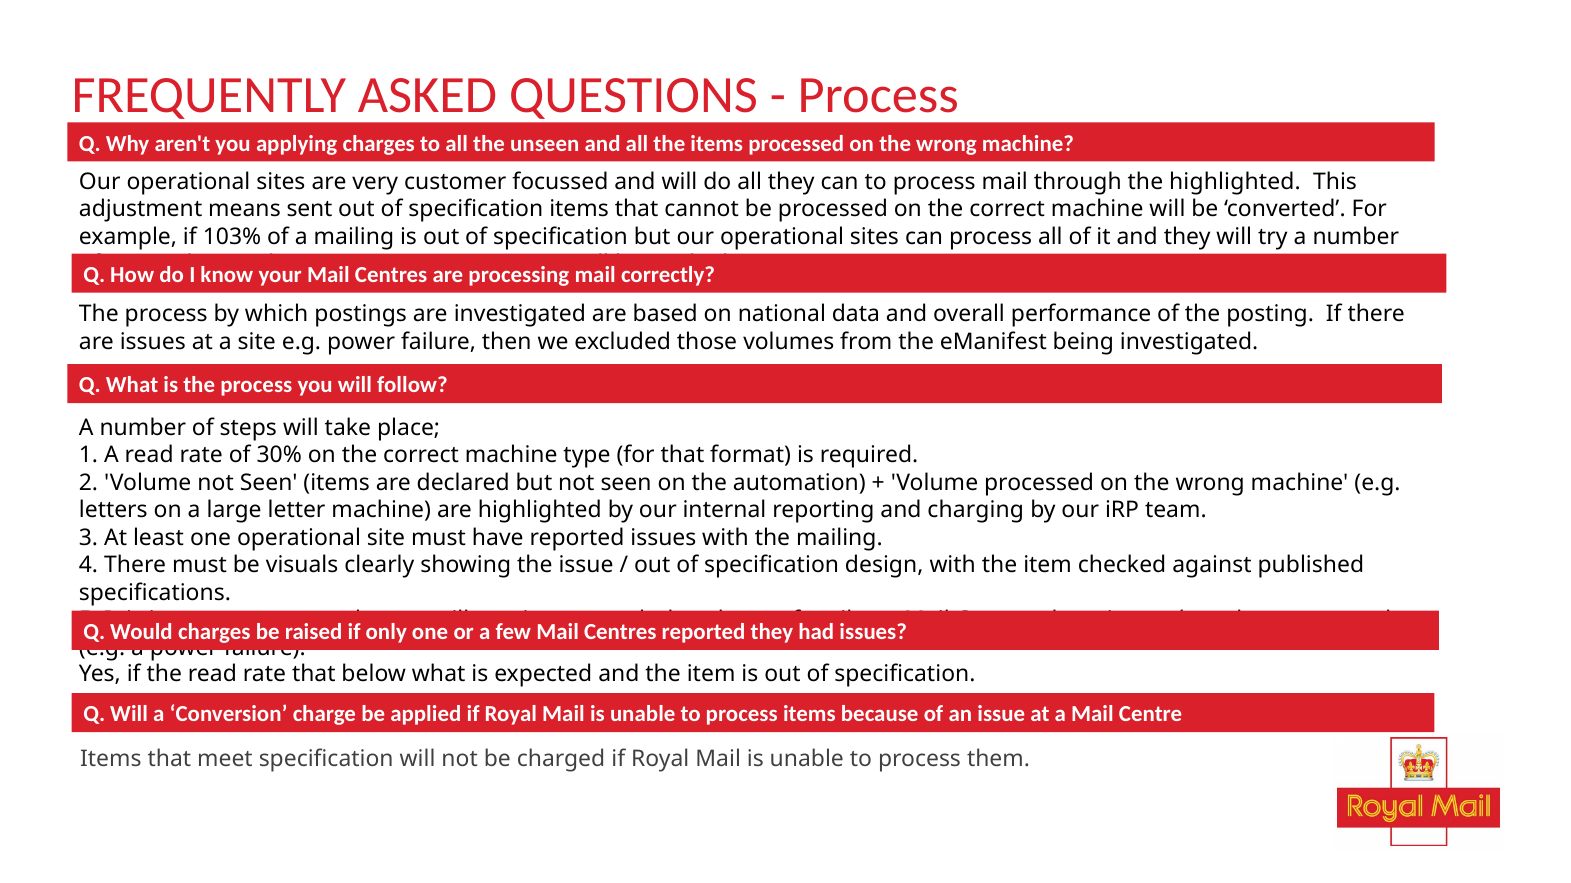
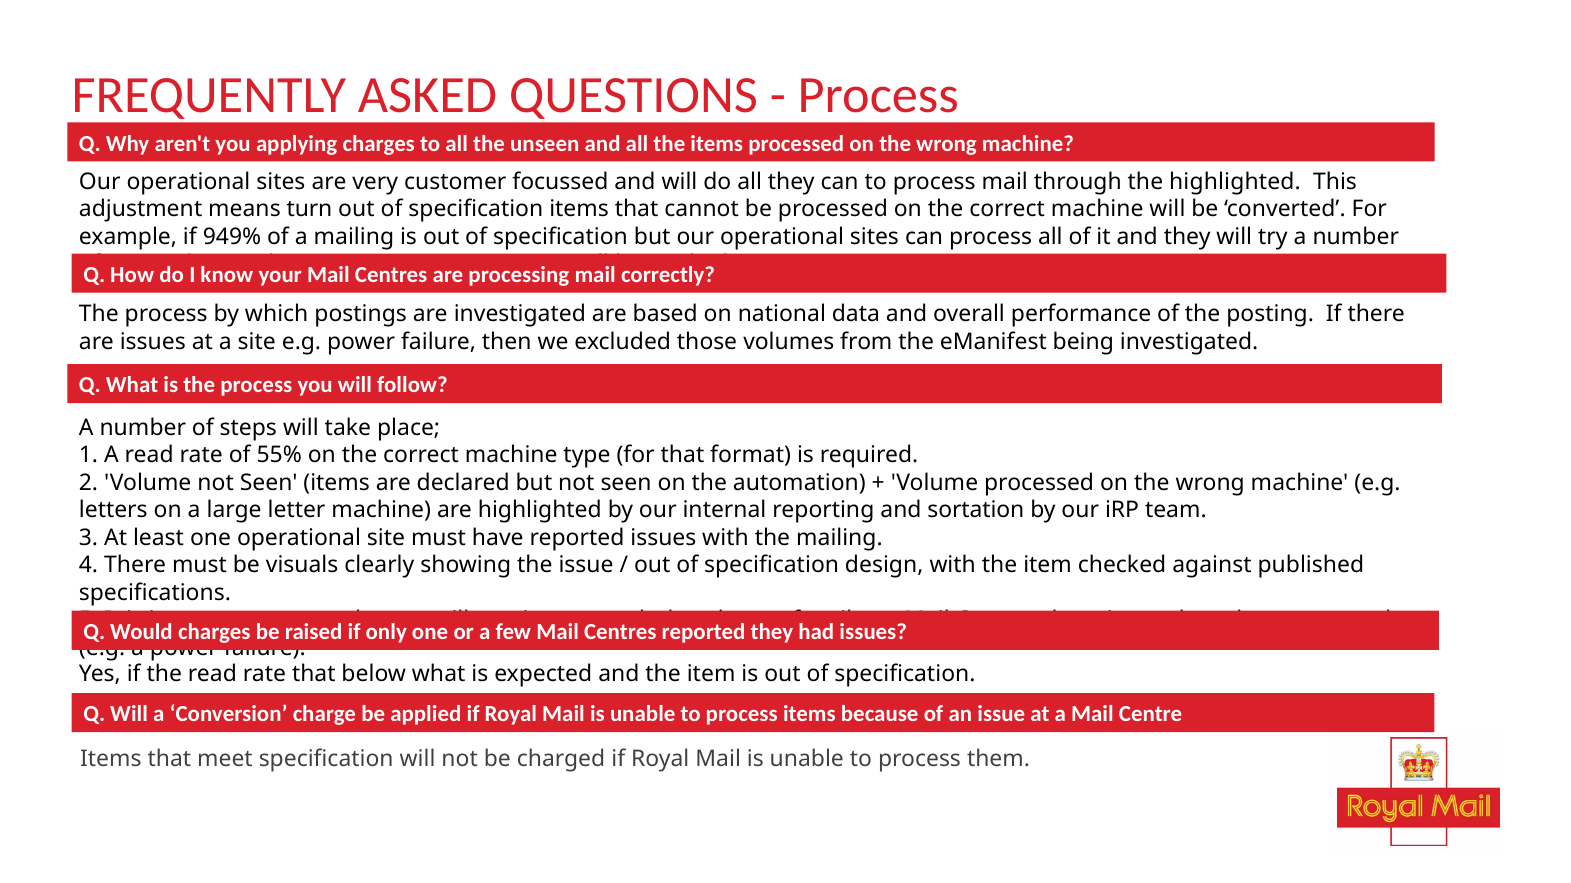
sent: sent -> turn
103%: 103% -> 949%
30%: 30% -> 55%
charging: charging -> sortation
